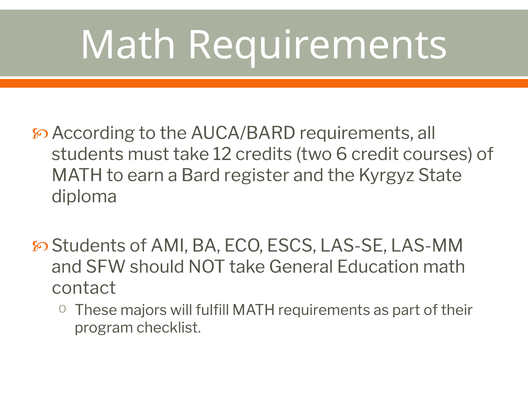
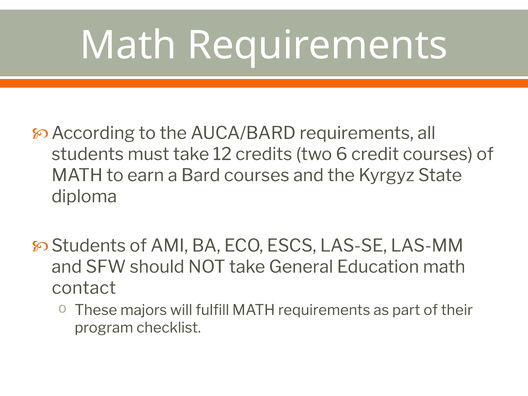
Bard register: register -> courses
